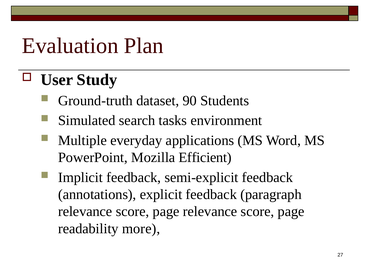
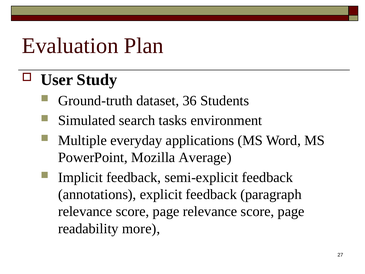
90: 90 -> 36
Efficient: Efficient -> Average
